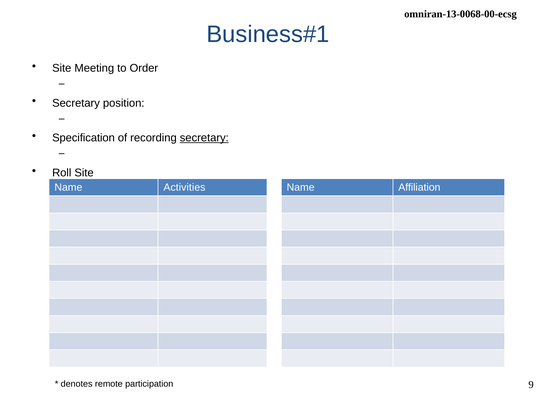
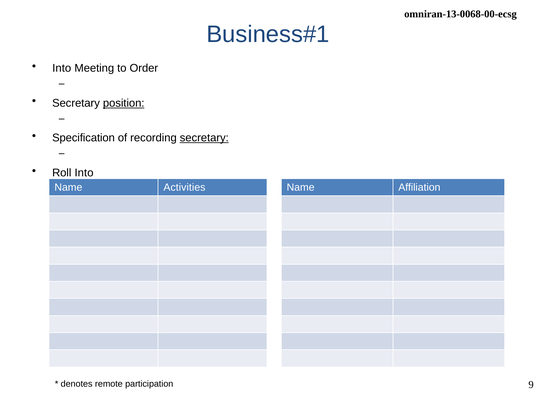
Site at (62, 68): Site -> Into
position underline: none -> present
Roll Site: Site -> Into
